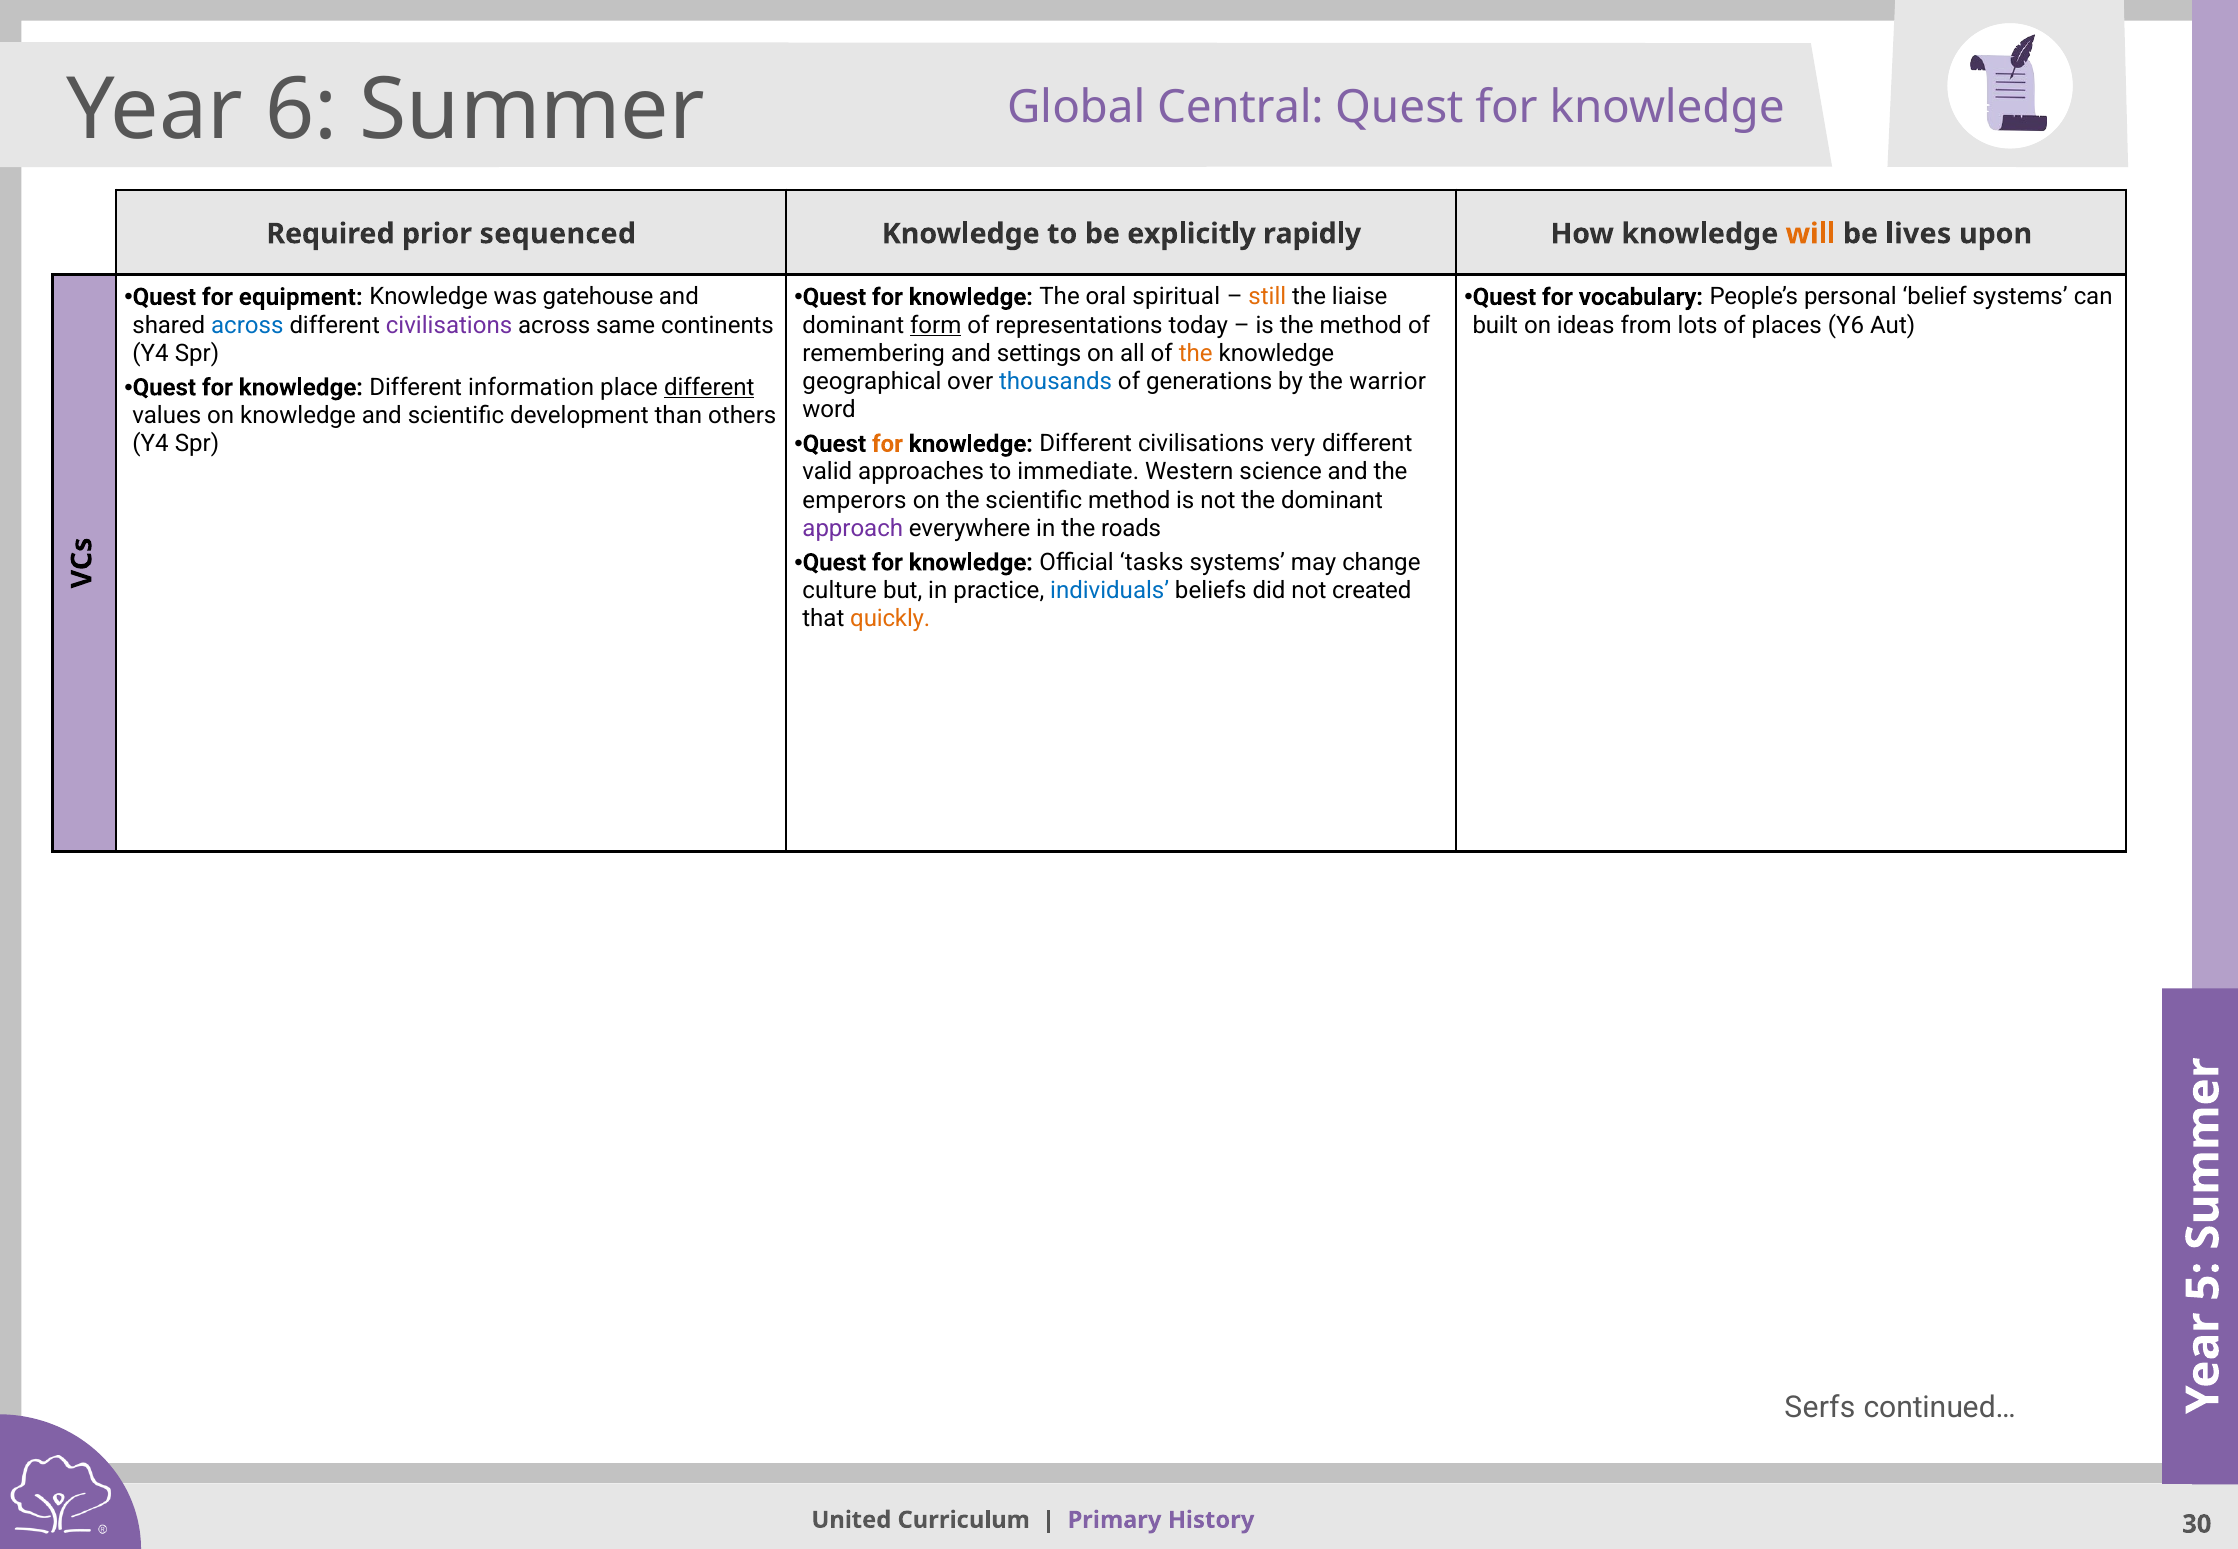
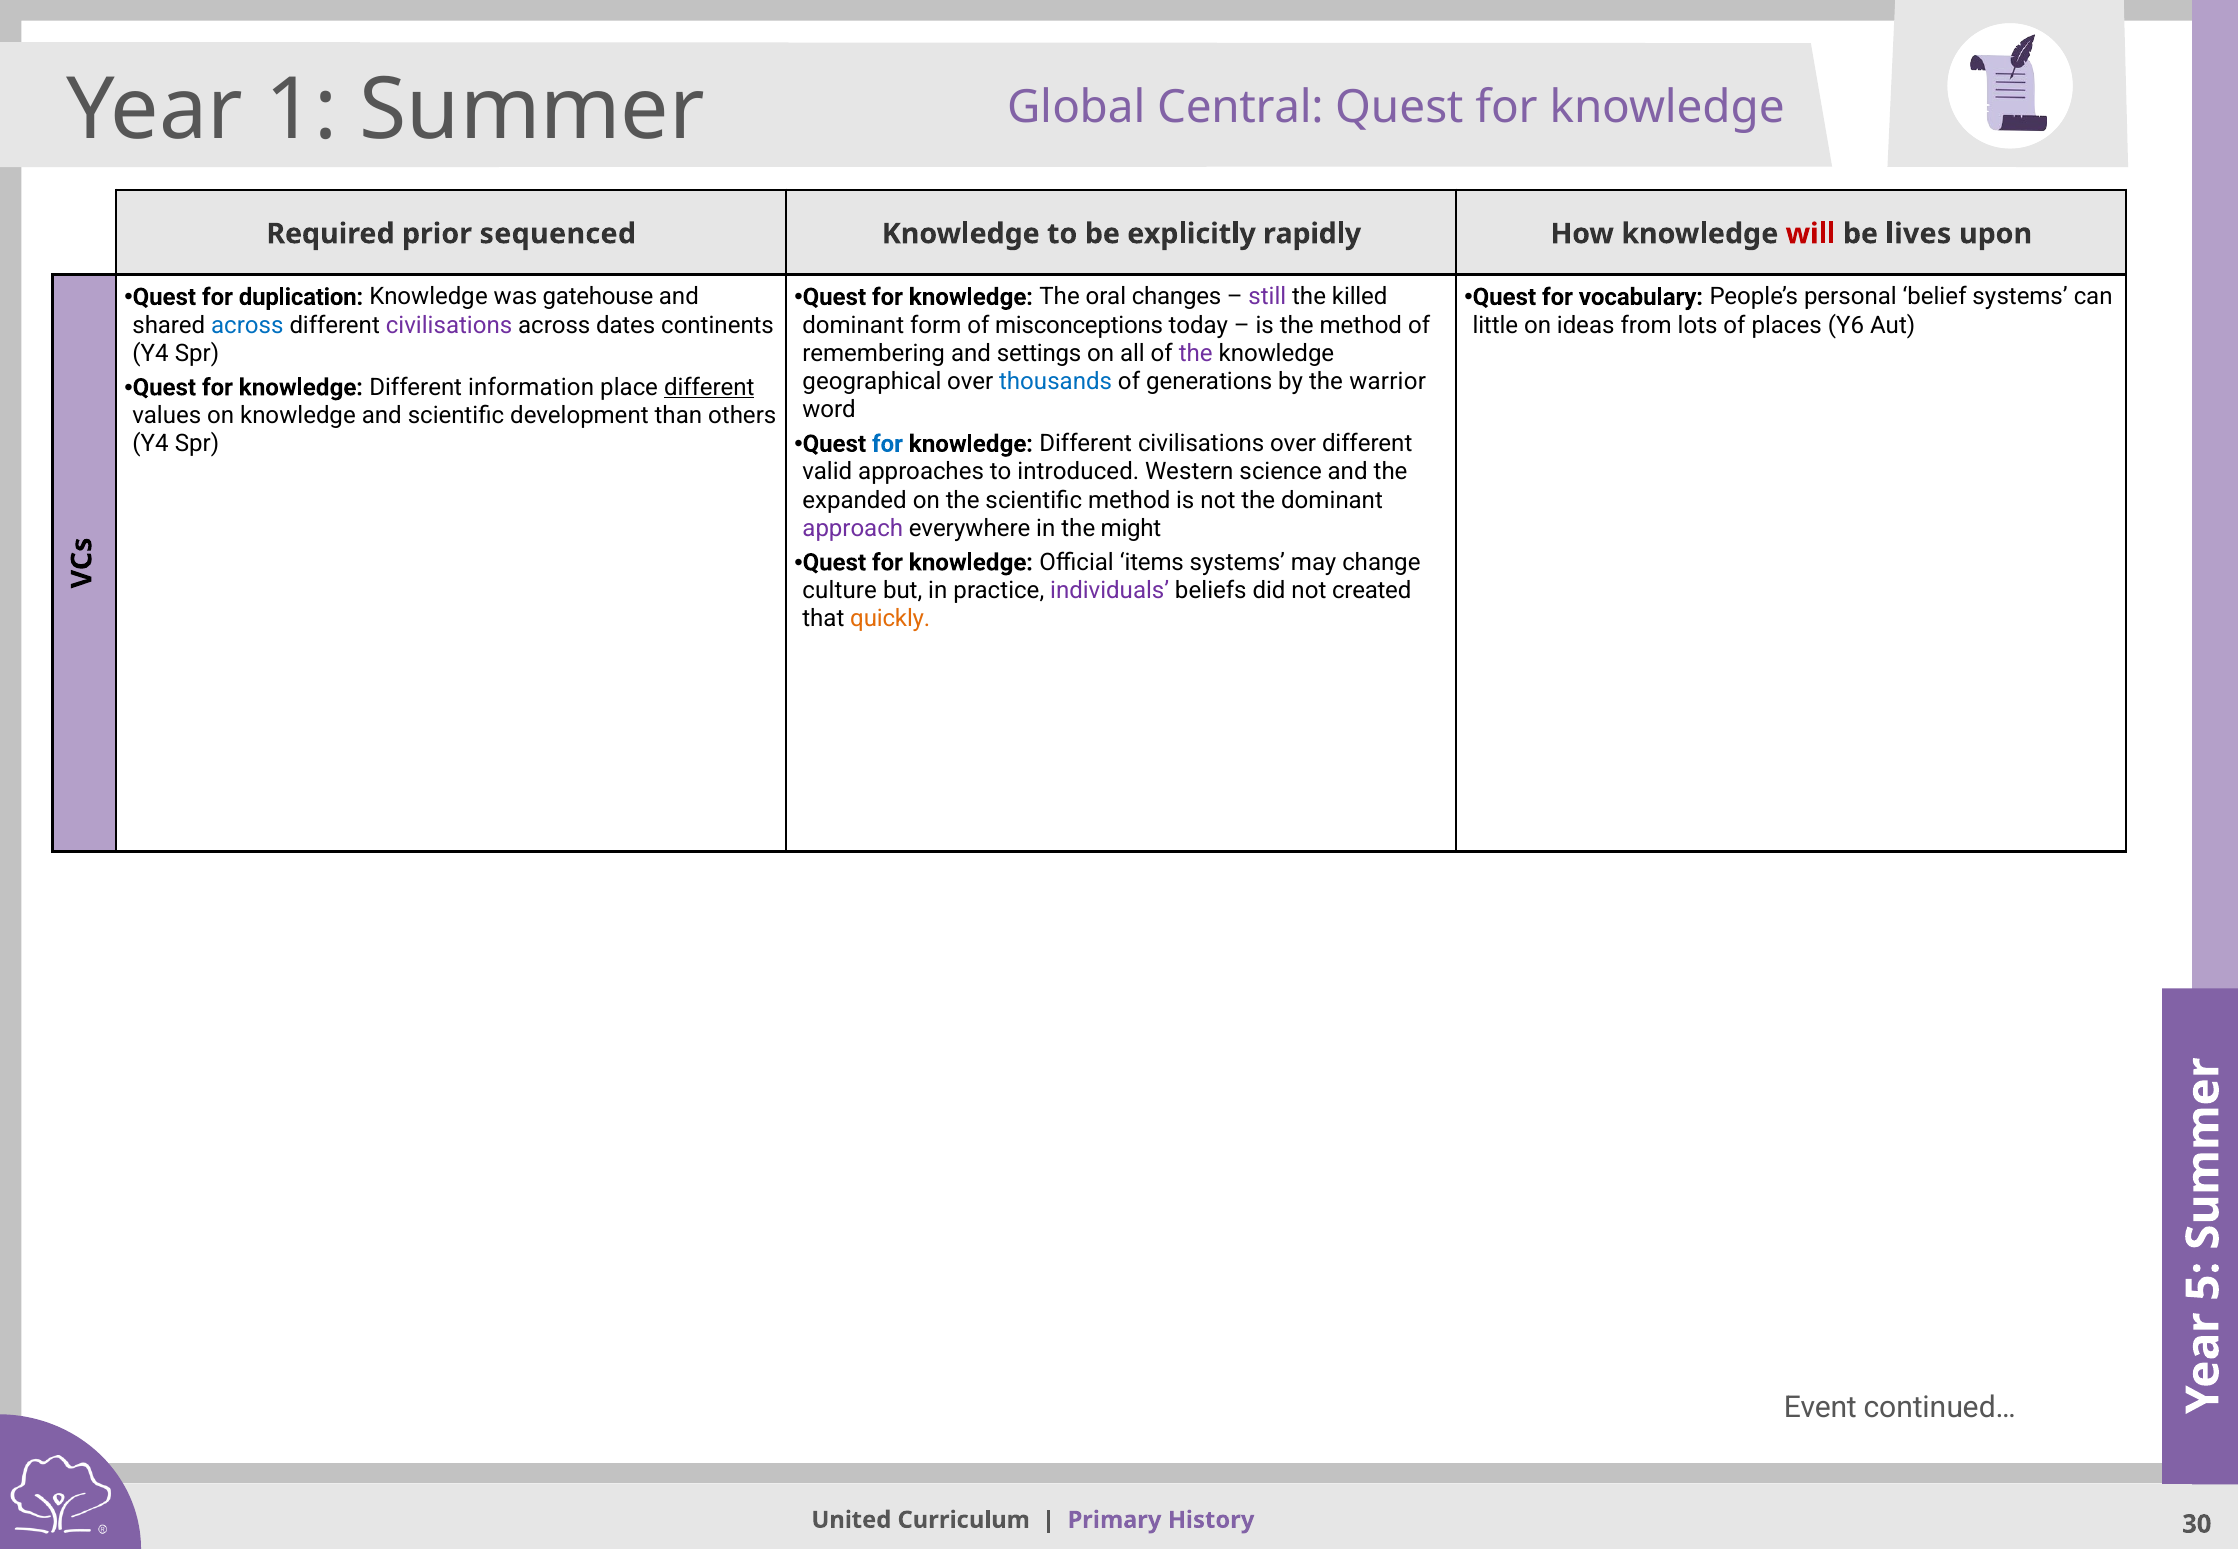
6: 6 -> 1
will colour: orange -> red
equipment: equipment -> duplication
spiritual: spiritual -> changes
still colour: orange -> purple
liaise: liaise -> killed
same: same -> dates
form underline: present -> none
representations: representations -> misconceptions
built: built -> little
the at (1196, 353) colour: orange -> purple
for at (887, 444) colour: orange -> blue
civilisations very: very -> over
immediate: immediate -> introduced
emperors: emperors -> expanded
roads: roads -> might
tasks: tasks -> items
individuals colour: blue -> purple
Serfs: Serfs -> Event
